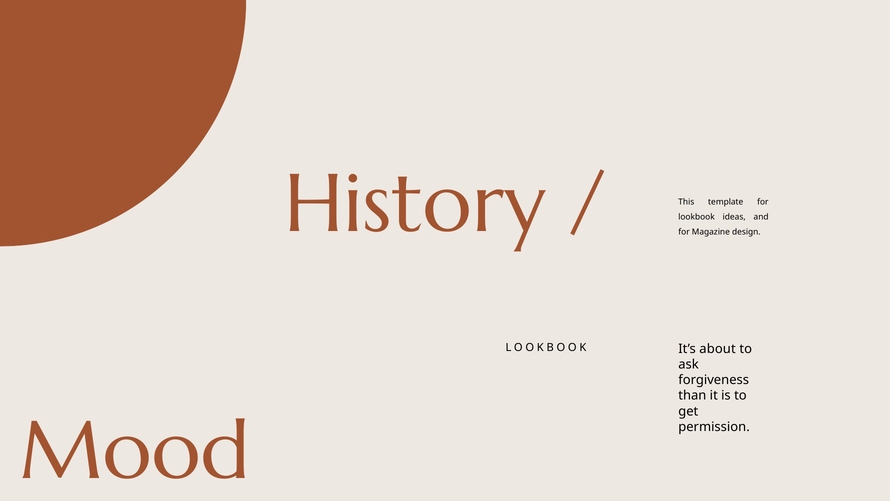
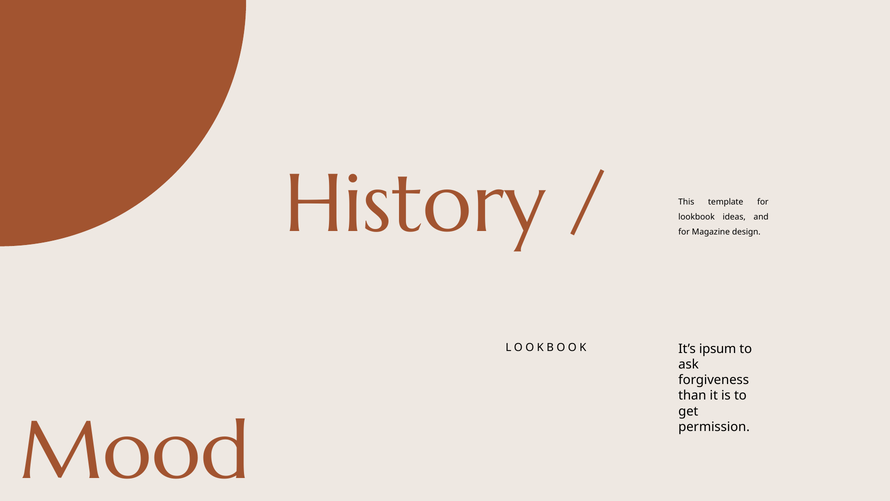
about: about -> ipsum
